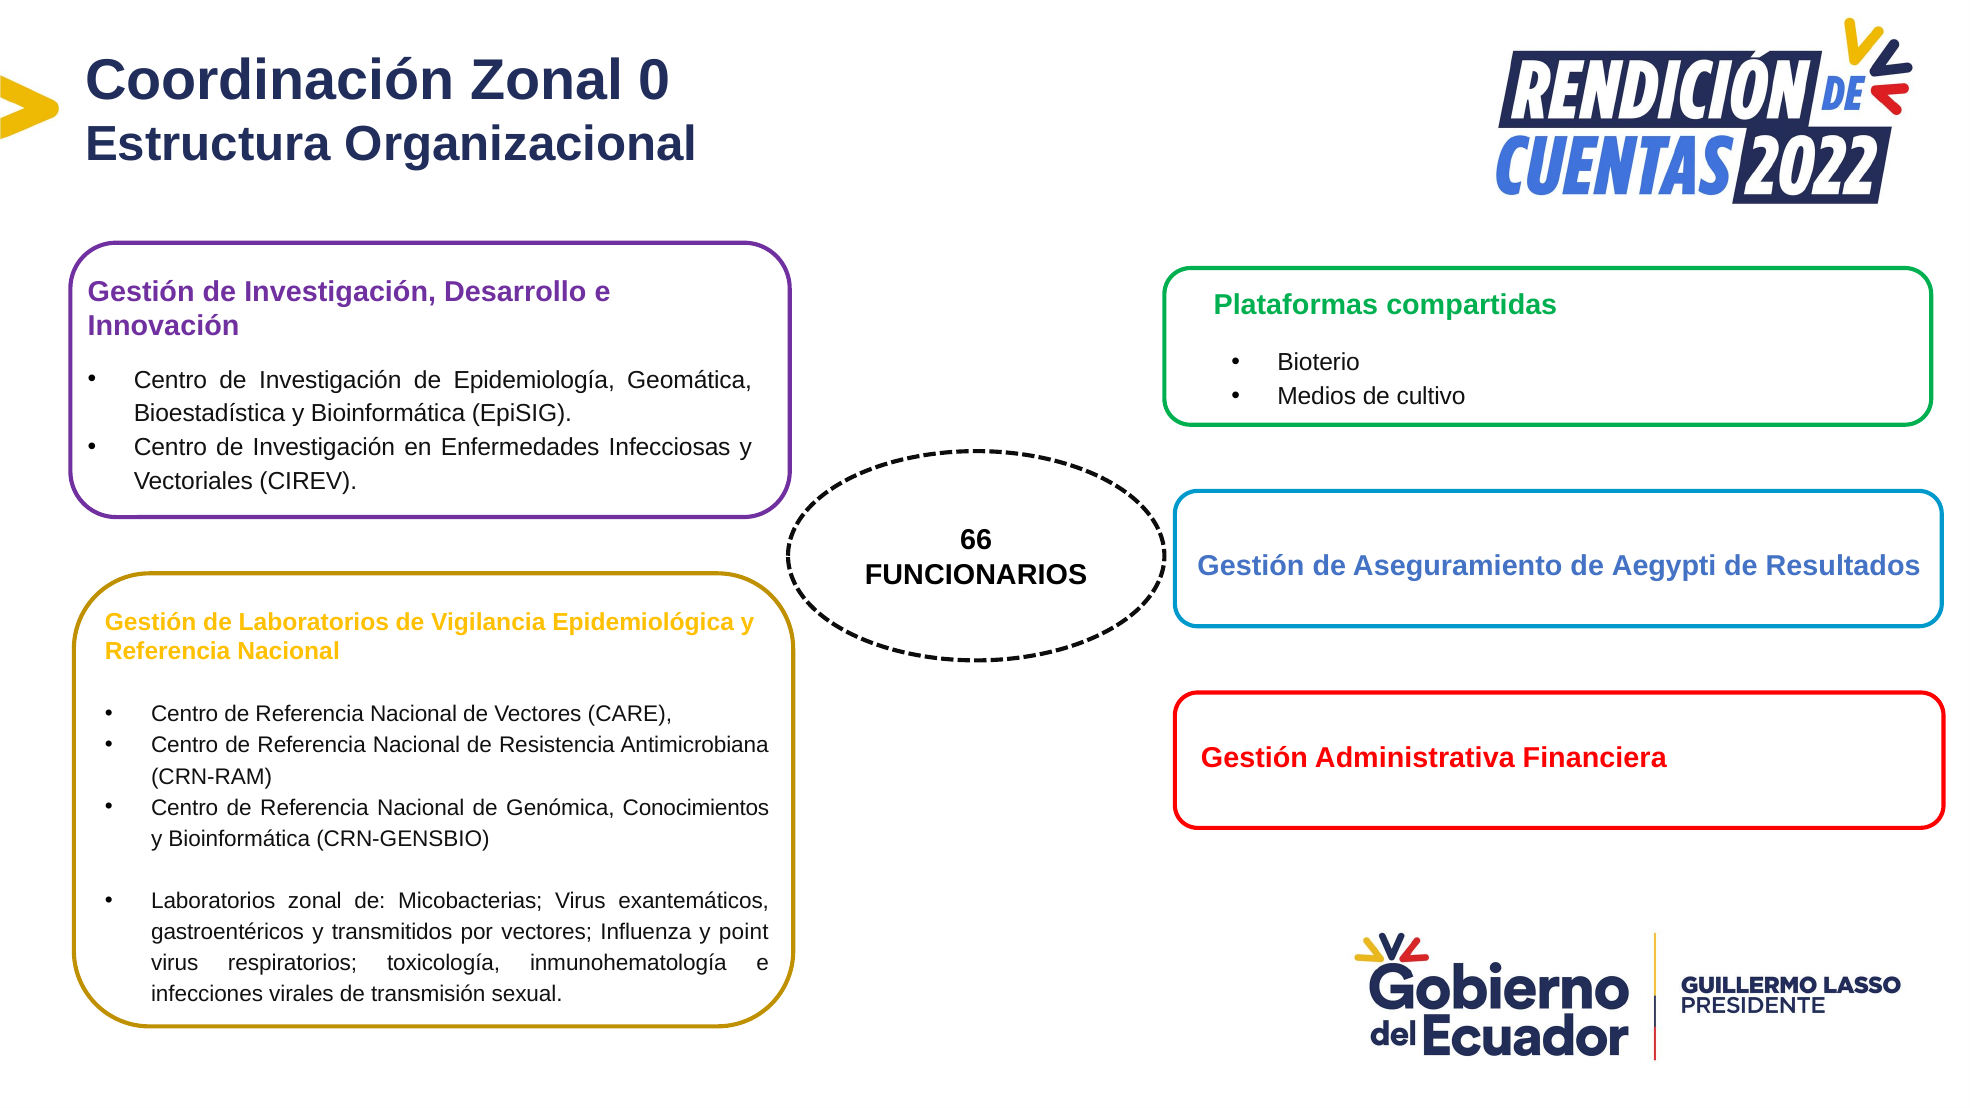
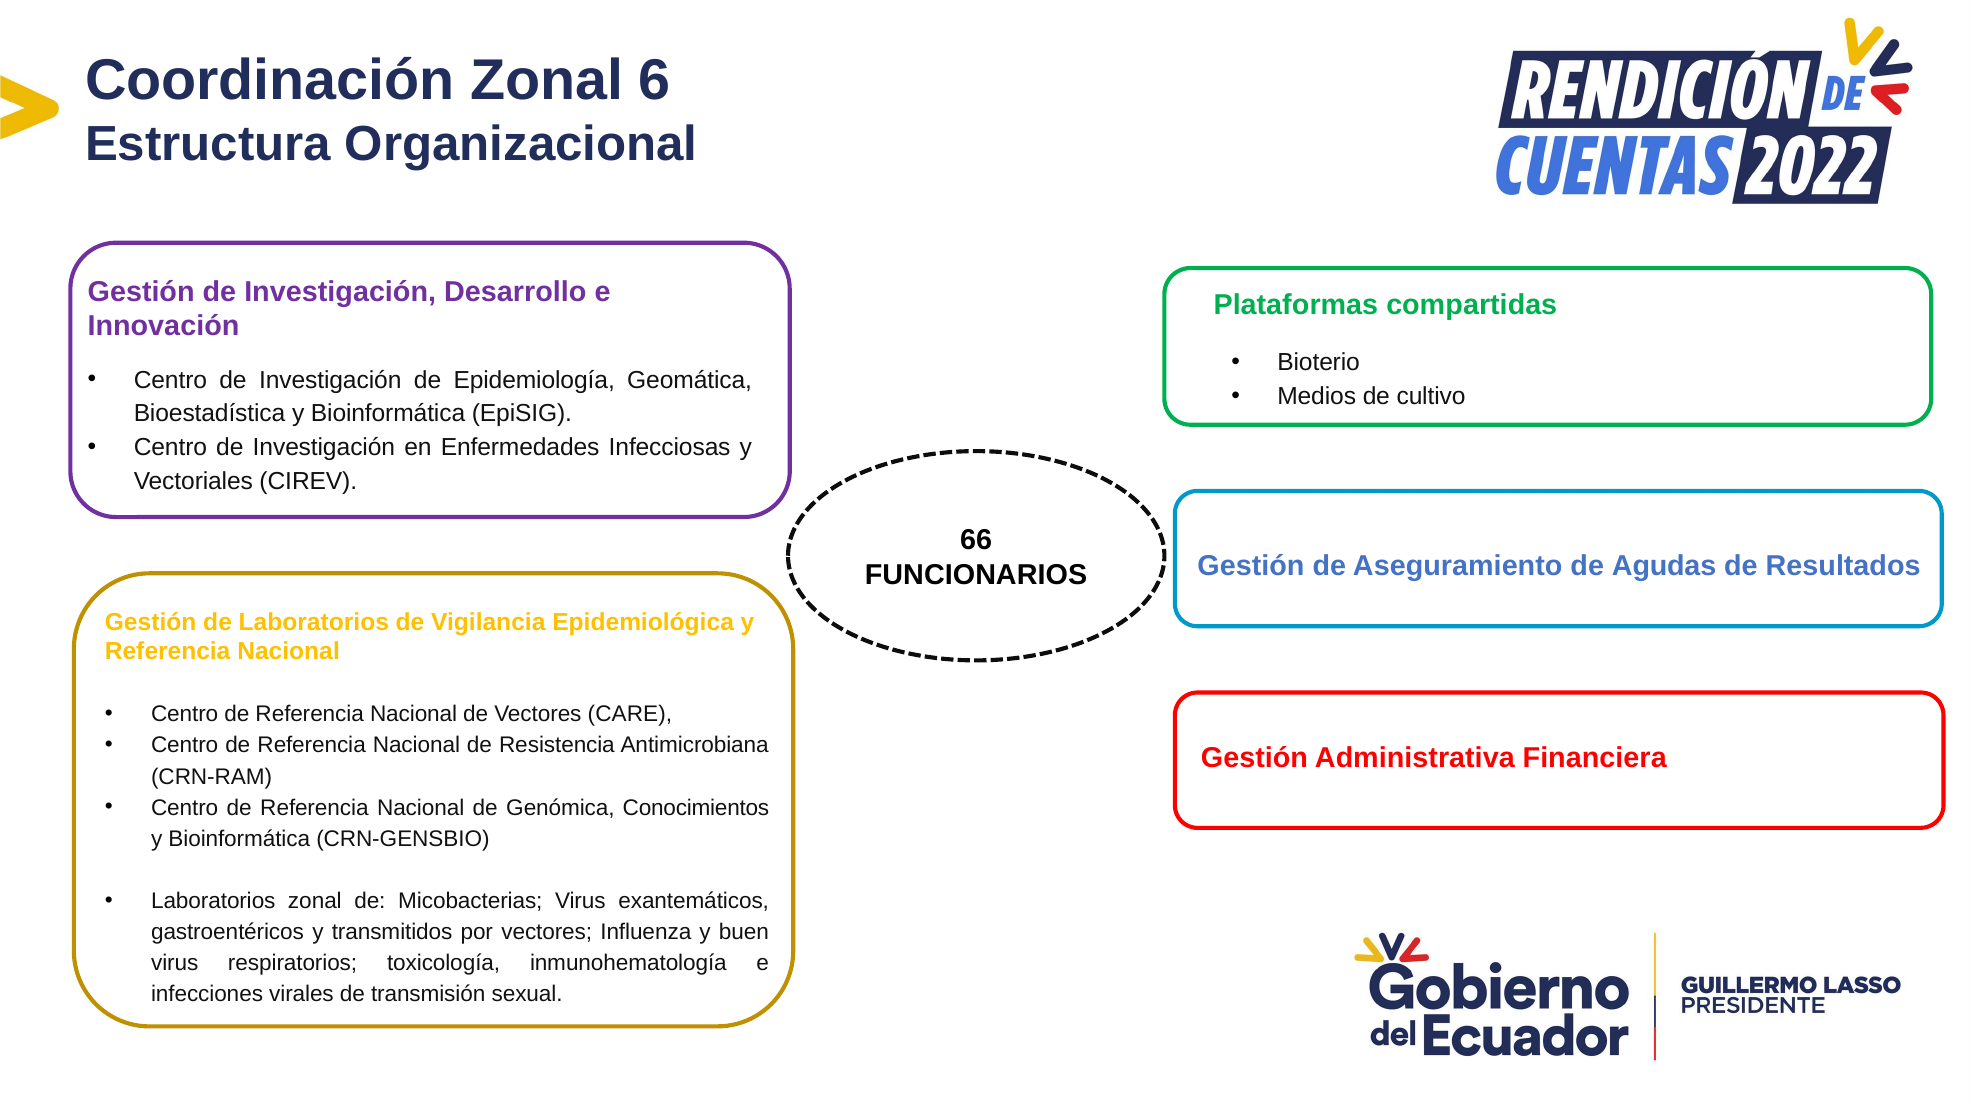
0: 0 -> 6
Aegypti: Aegypti -> Agudas
point: point -> buen
